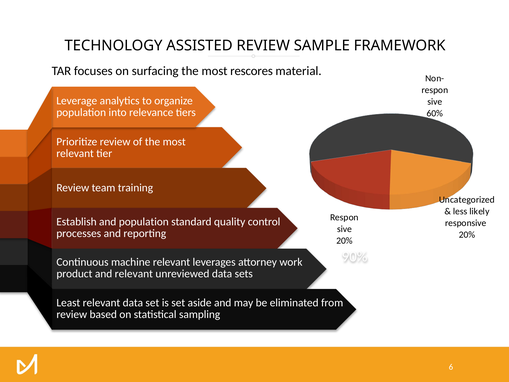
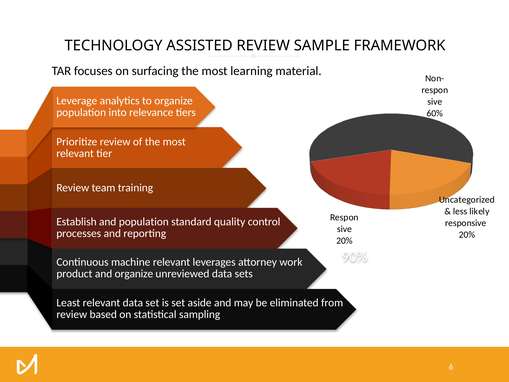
rescores: rescores -> learning
and relevant: relevant -> organize
